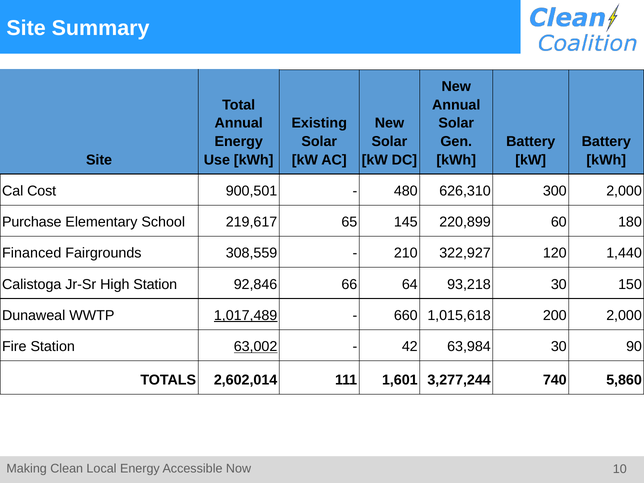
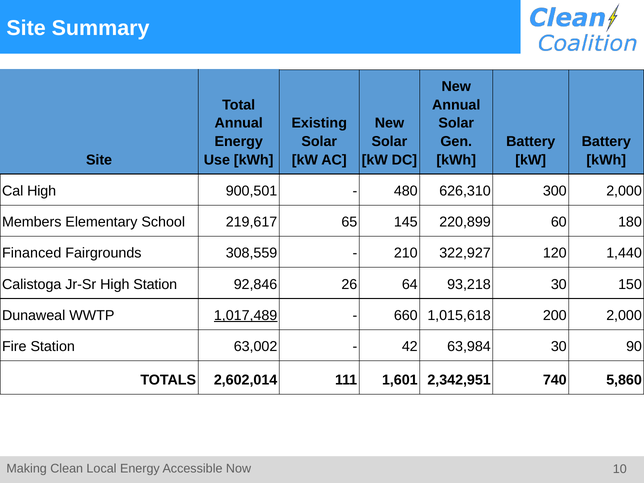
Cal Cost: Cost -> High
Purchase: Purchase -> Members
66: 66 -> 26
63,002 underline: present -> none
3,277,244: 3,277,244 -> 2,342,951
